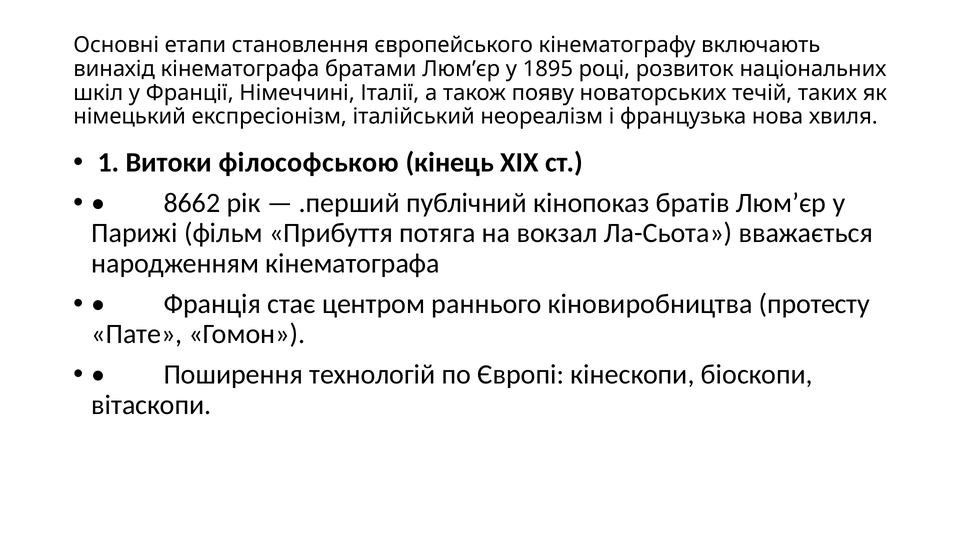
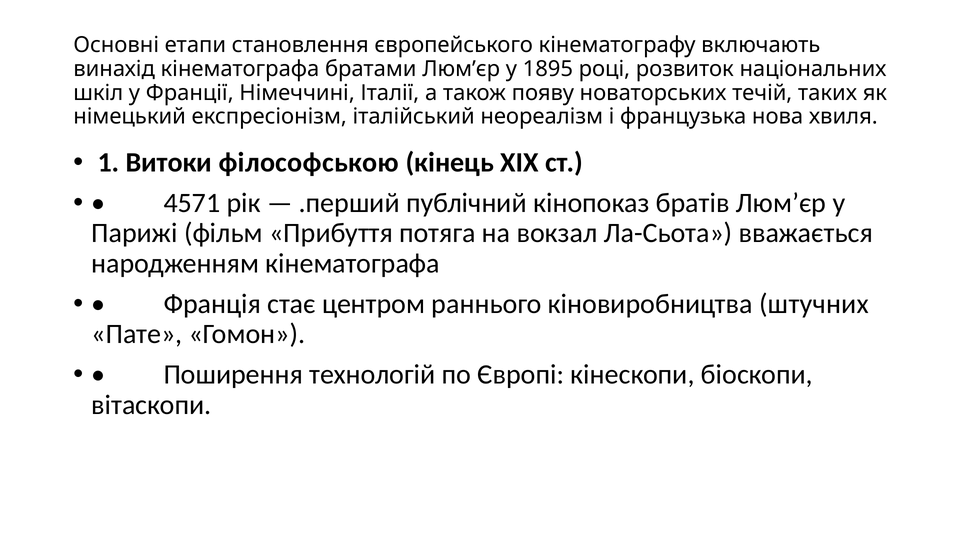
8662: 8662 -> 4571
протесту: протесту -> штучних
